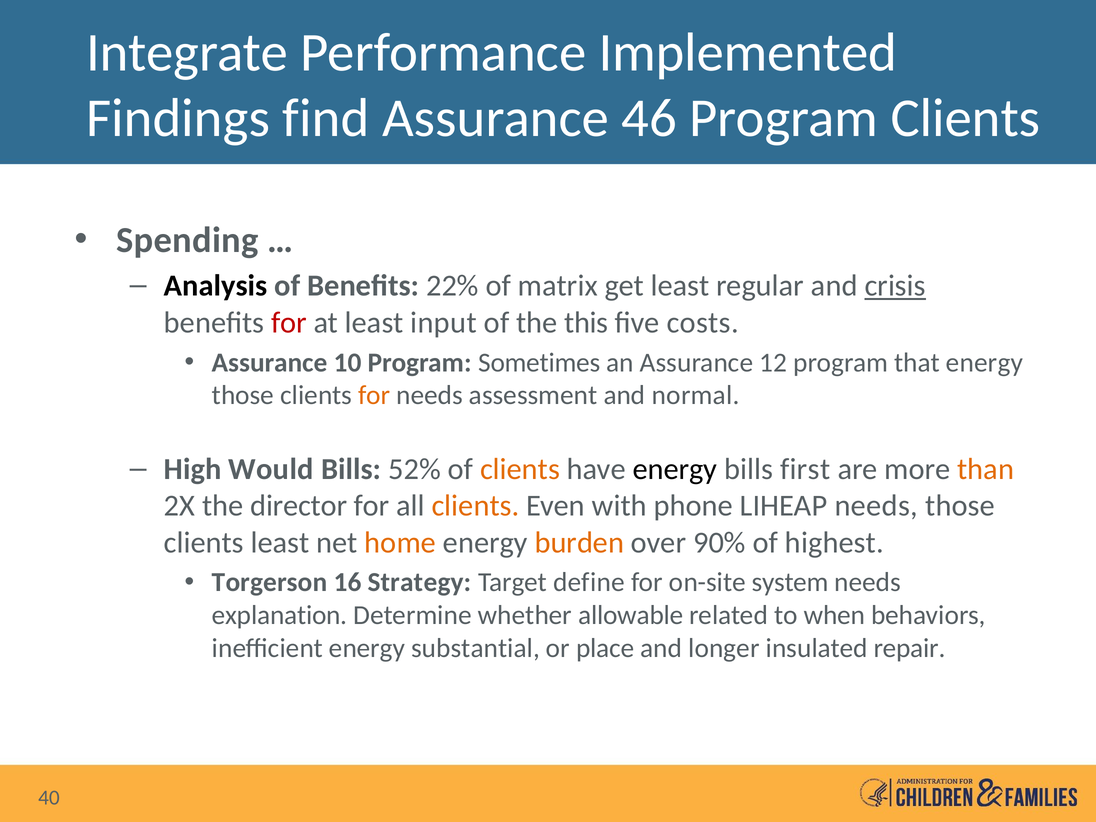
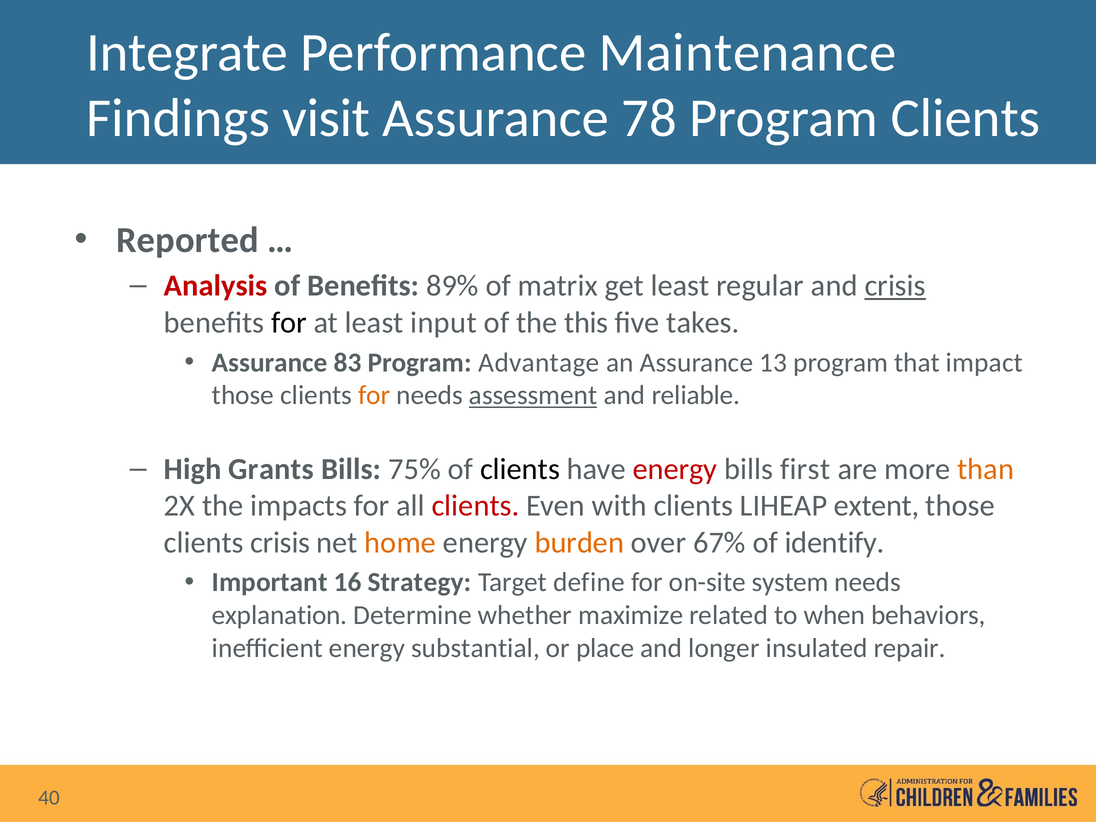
Implemented: Implemented -> Maintenance
find: find -> visit
46: 46 -> 78
Spending: Spending -> Reported
Analysis colour: black -> red
22%: 22% -> 89%
for at (289, 323) colour: red -> black
costs: costs -> takes
10: 10 -> 83
Sometimes: Sometimes -> Advantage
12: 12 -> 13
that energy: energy -> impact
assessment underline: none -> present
normal: normal -> reliable
Would: Would -> Grants
52%: 52% -> 75%
clients at (520, 469) colour: orange -> black
energy at (675, 469) colour: black -> red
director: director -> impacts
clients at (475, 506) colour: orange -> red
with phone: phone -> clients
LIHEAP needs: needs -> extent
clients least: least -> crisis
90%: 90% -> 67%
highest: highest -> identify
Torgerson: Torgerson -> Important
allowable: allowable -> maximize
